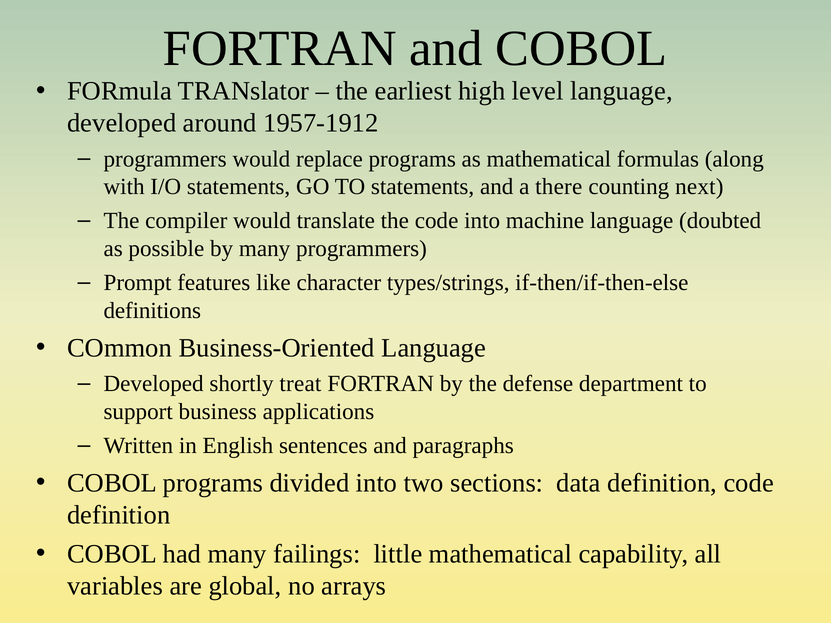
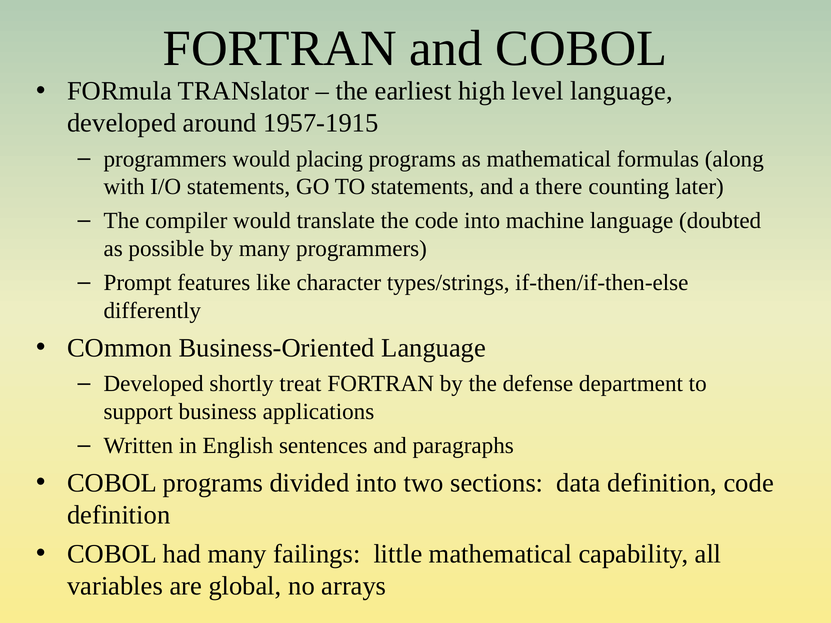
1957-1912: 1957-1912 -> 1957-1915
replace: replace -> placing
next: next -> later
definitions: definitions -> differently
